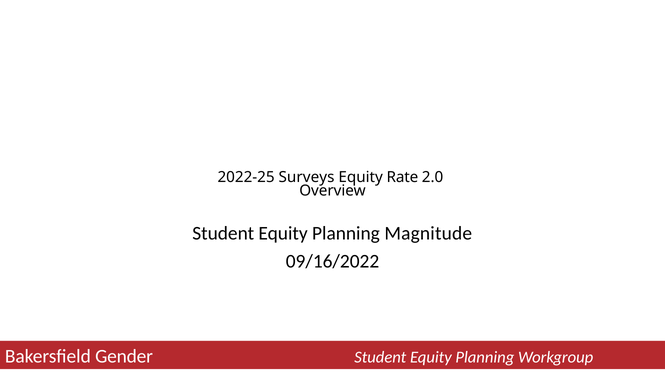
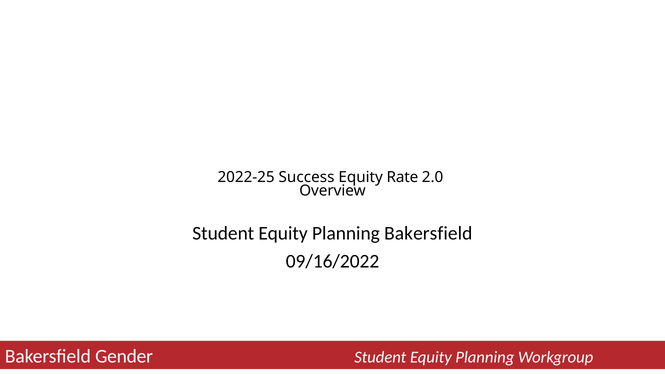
Surveys: Surveys -> Success
Planning Magnitude: Magnitude -> Bakersfield
